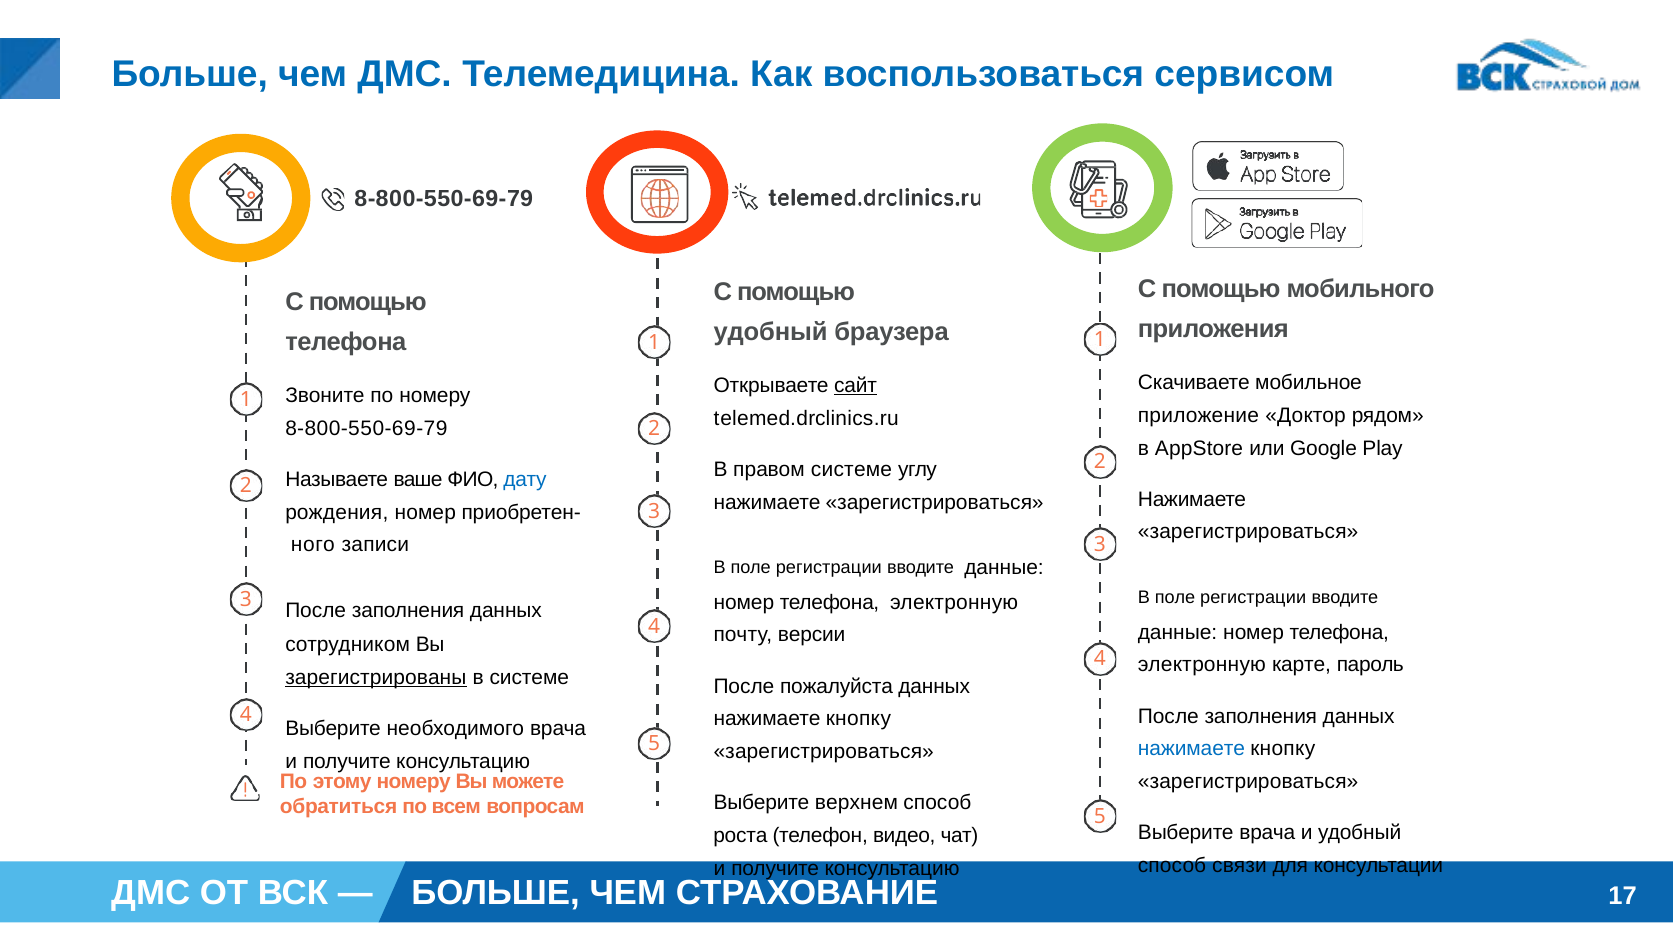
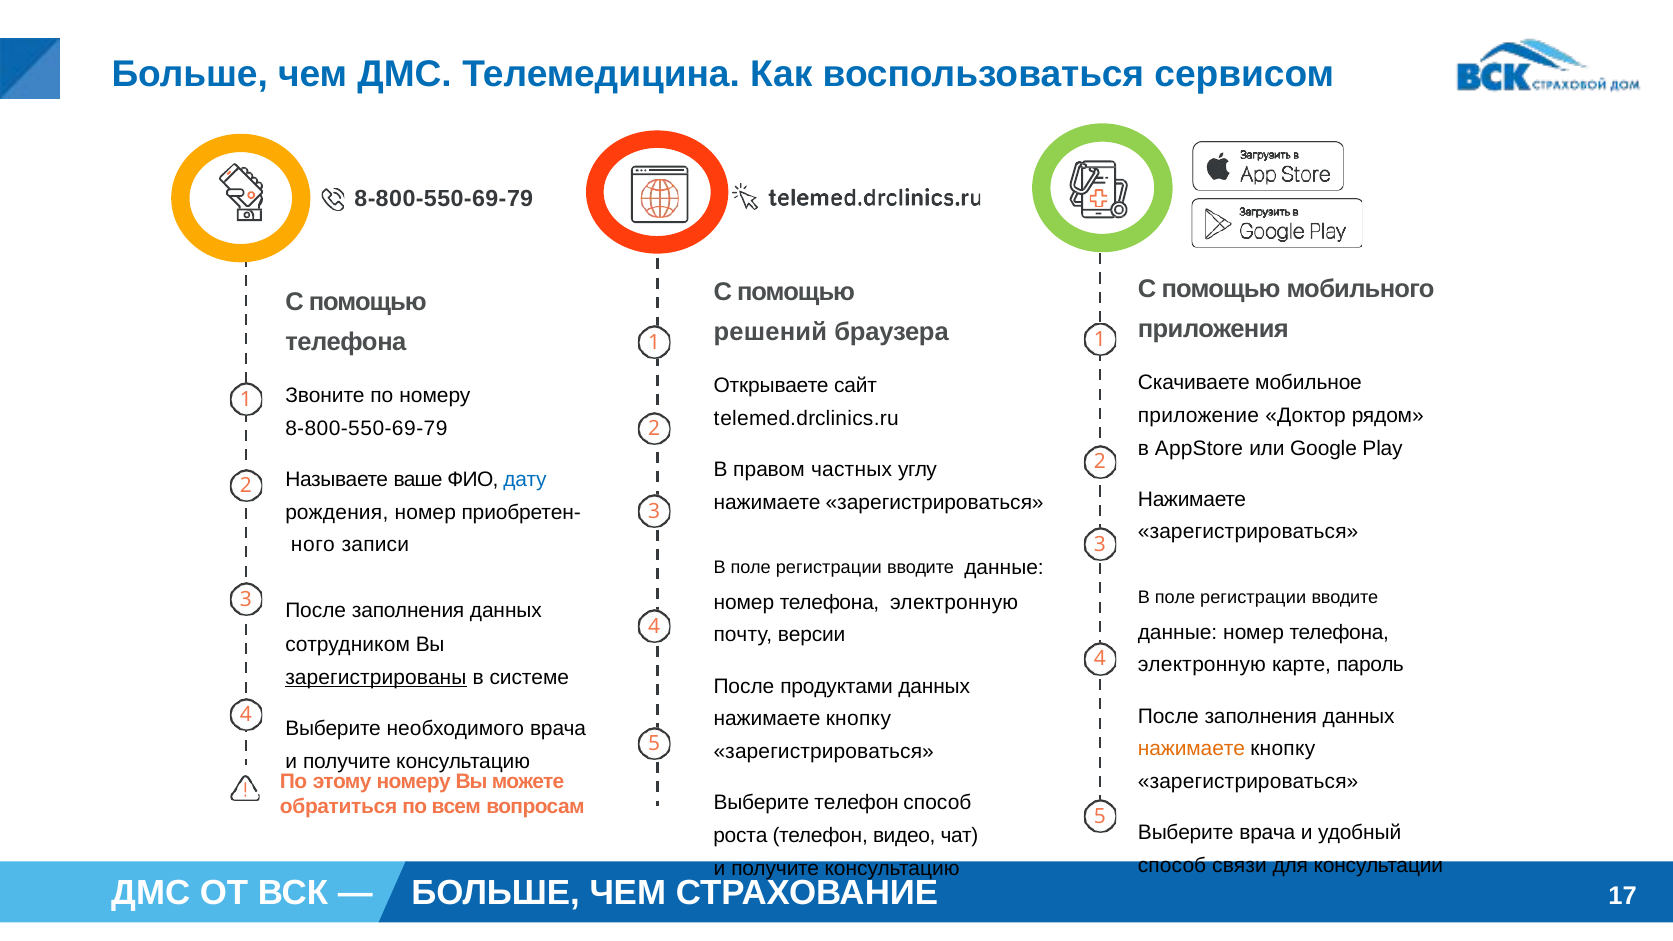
удобный at (771, 332): удобный -> решений
сайт underline: present -> none
правом системе: системе -> частных
пожалуйста: пожалуйста -> продуктами
нажимаете at (1191, 749) colour: blue -> orange
Выберите верхнем: верхнем -> телефон
